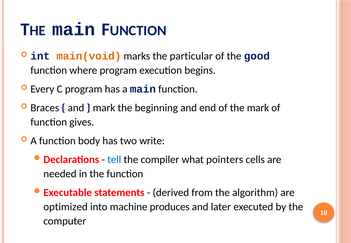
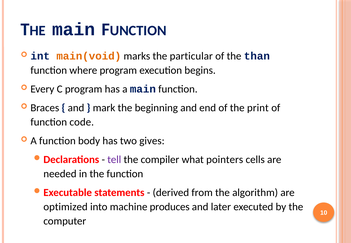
good: good -> than
the mark: mark -> print
gives: gives -> code
write: write -> gives
tell colour: blue -> purple
